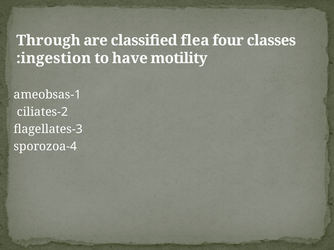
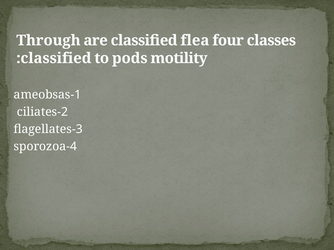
ingestion at (56, 58): ingestion -> classified
have: have -> pods
